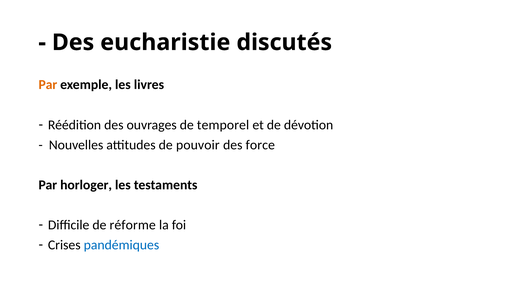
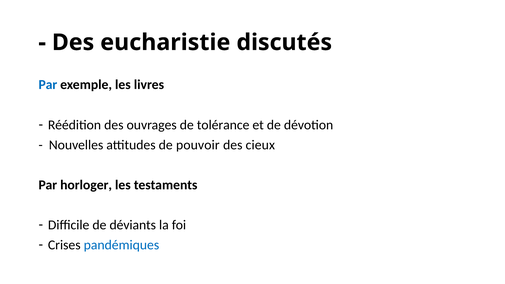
Par at (48, 85) colour: orange -> blue
temporel: temporel -> tolérance
force: force -> cieux
réforme: réforme -> déviants
